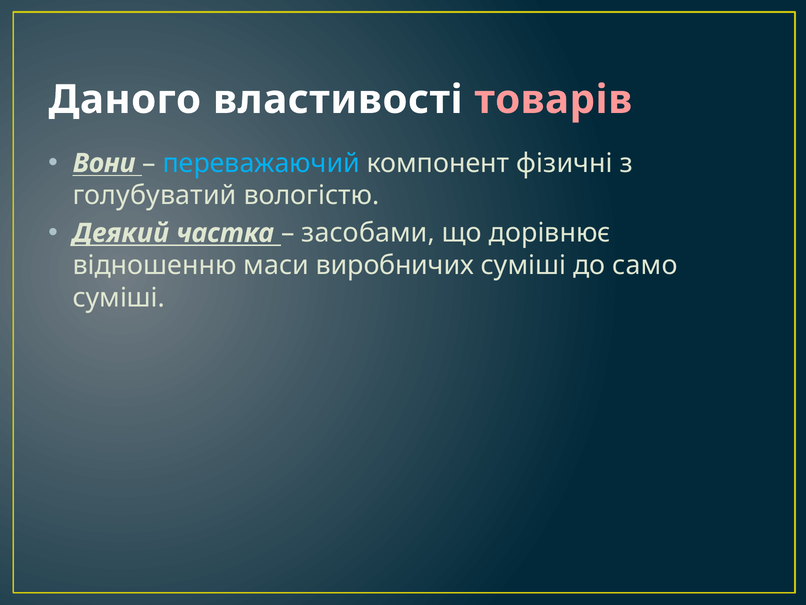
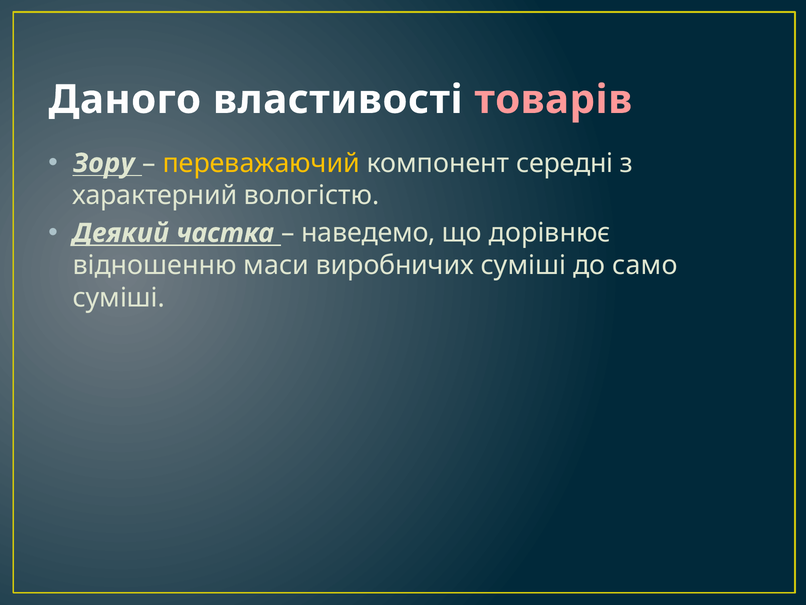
Вони: Вони -> Зору
переважаючий colour: light blue -> yellow
фізичні: фізичні -> середні
голубуватий: голубуватий -> характерний
засобами: засобами -> наведемо
